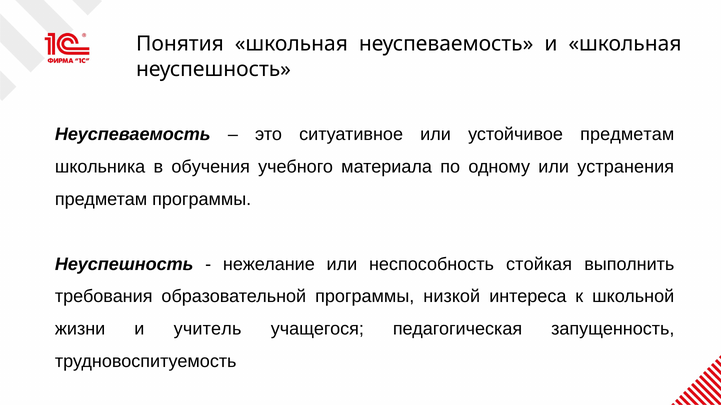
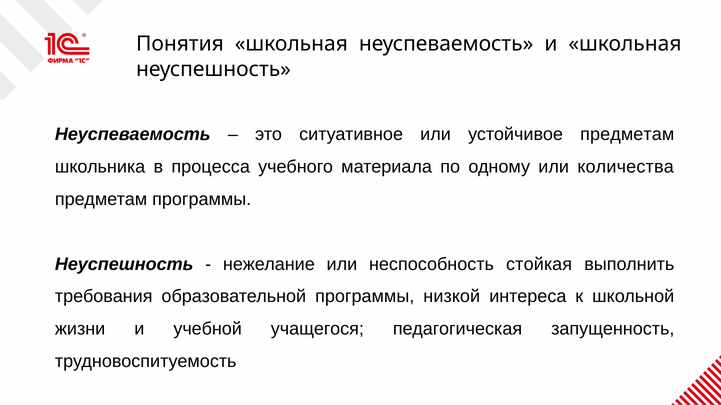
обучения: обучения -> процесса
устранения: устранения -> количества
учитель: учитель -> учебной
